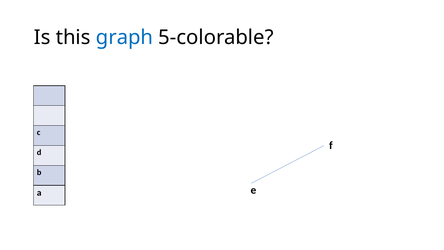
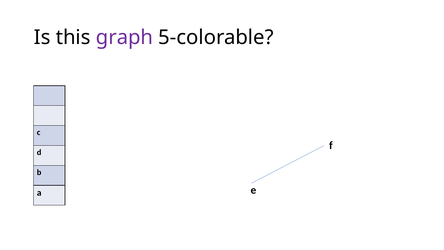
graph colour: blue -> purple
